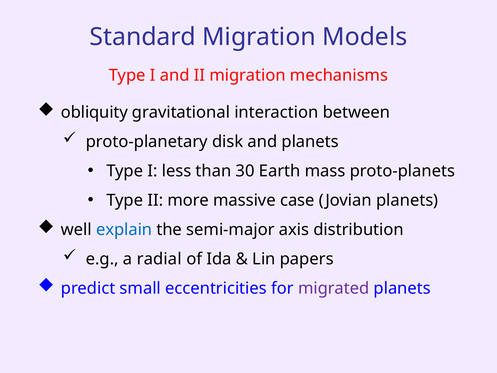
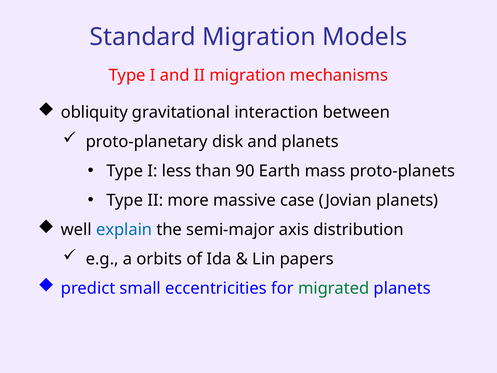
30: 30 -> 90
radial: radial -> orbits
migrated colour: purple -> green
